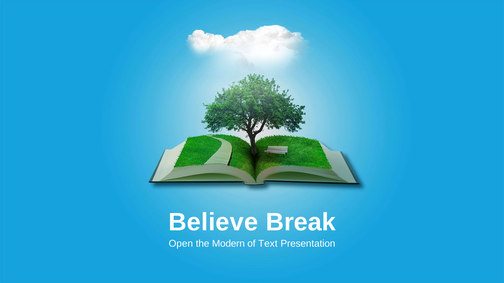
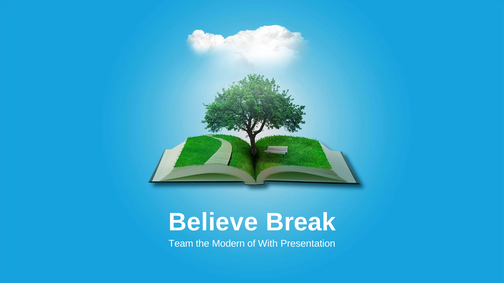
Open: Open -> Team
Text: Text -> With
